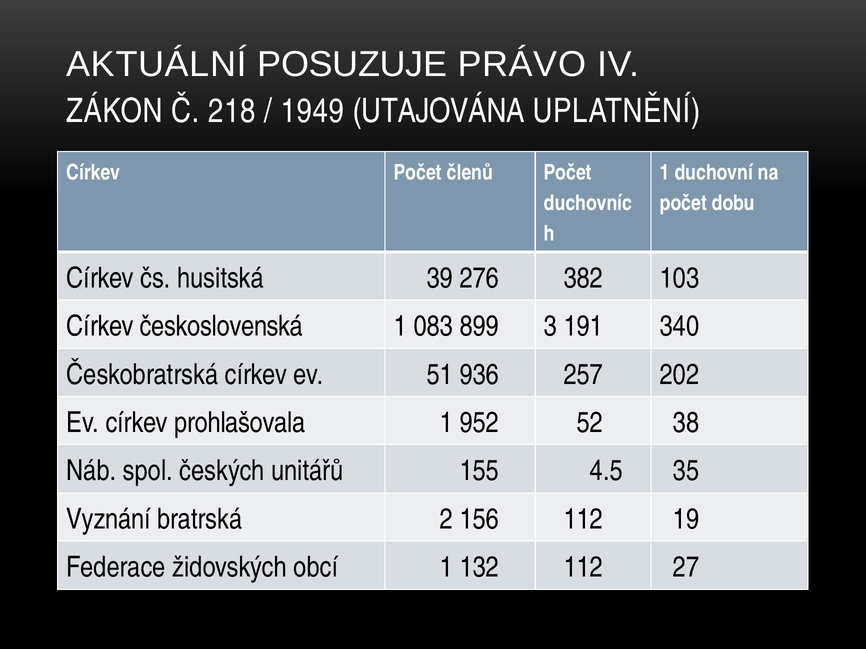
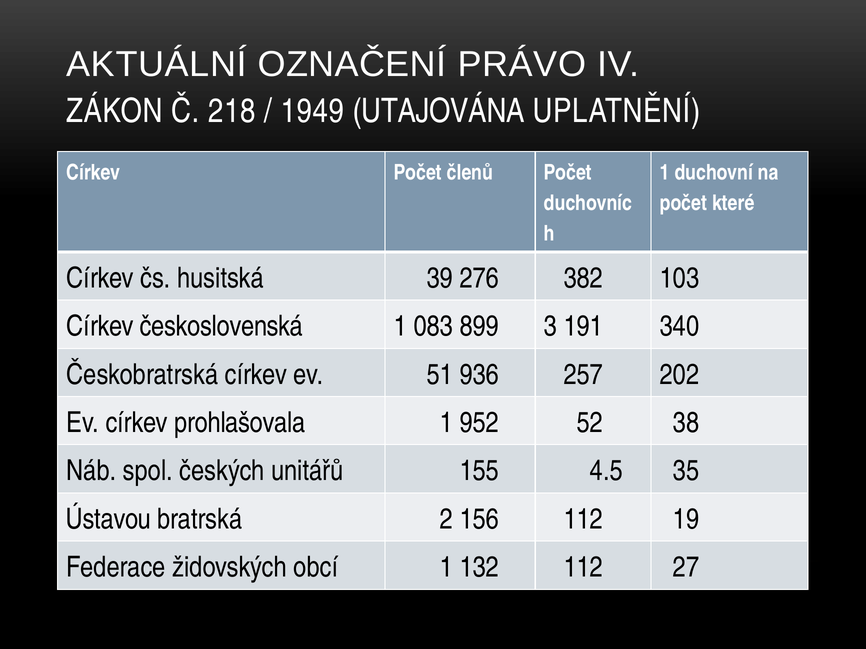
POSUZUJE: POSUZUJE -> OZNAČENÍ
dobu: dobu -> které
Vyznání: Vyznání -> Ústavou
